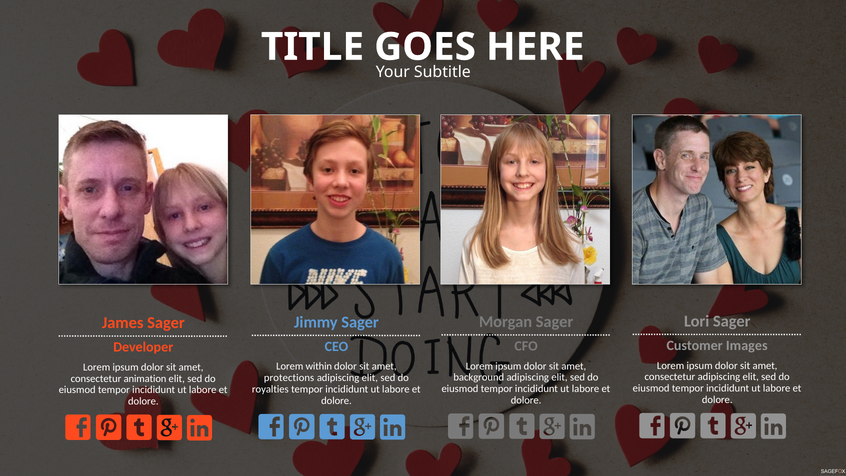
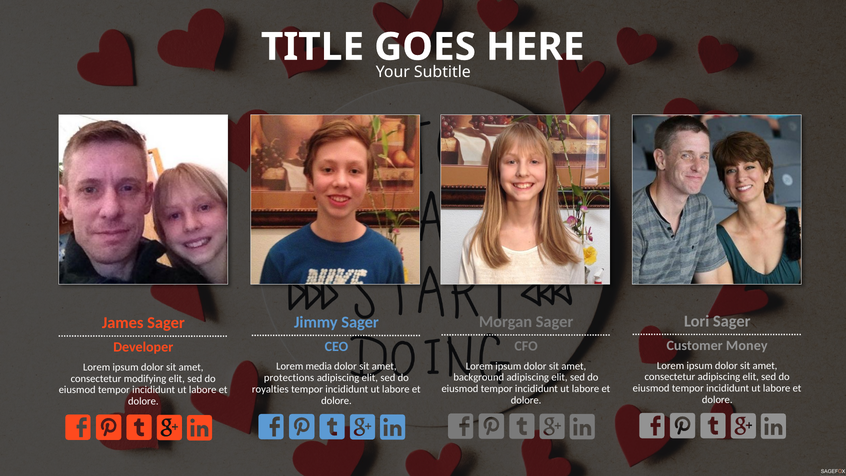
Images: Images -> Money
within: within -> media
animation: animation -> modifying
